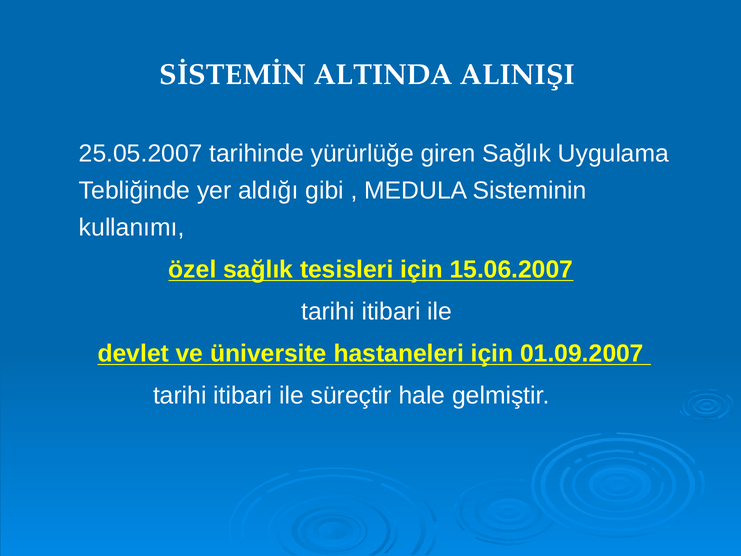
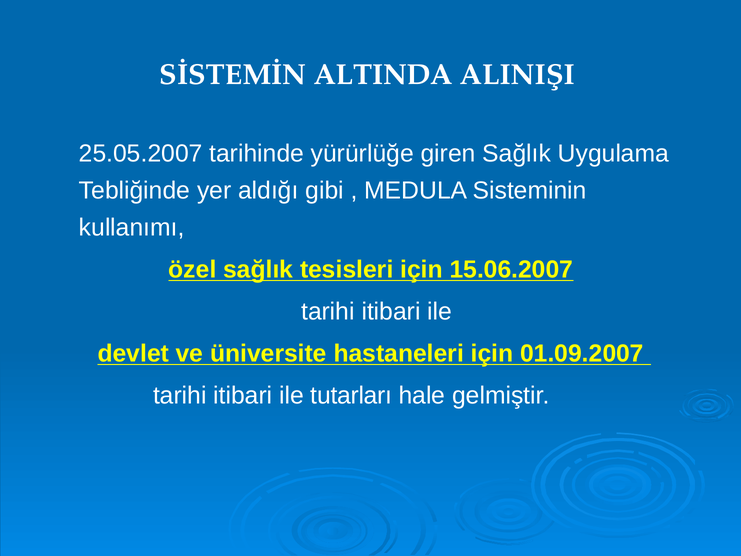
süreçtir: süreçtir -> tutarları
